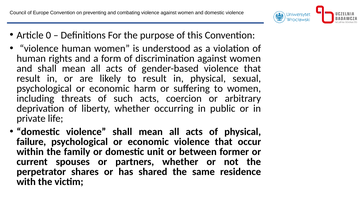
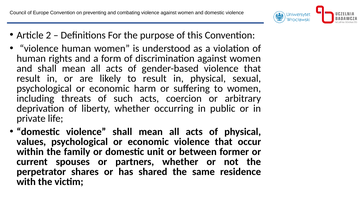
0: 0 -> 2
failure: failure -> values
